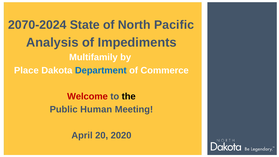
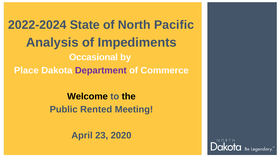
2070-2024: 2070-2024 -> 2022-2024
Multifamily: Multifamily -> Occasional
Department colour: blue -> purple
Welcome colour: red -> black
Human: Human -> Rented
20: 20 -> 23
